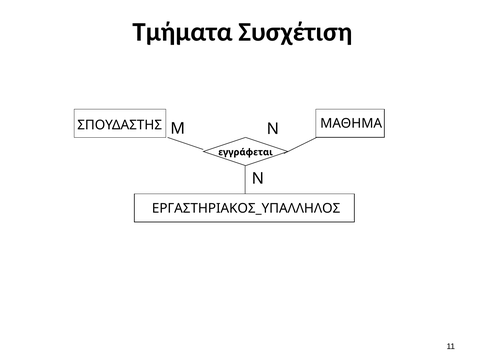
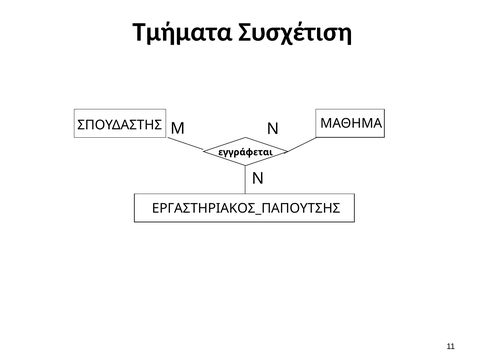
ΕΡΓΑΣΤΗΡΙΑΚΟΣ_ΥΠΑΛΛΗΛΟΣ: ΕΡΓΑΣΤΗΡΙΑΚΟΣ_ΥΠΑΛΛΗΛΟΣ -> ΕΡΓΑΣΤΗΡΙΑΚΟΣ_ΠΑΠΟΥΤΣΗΣ
